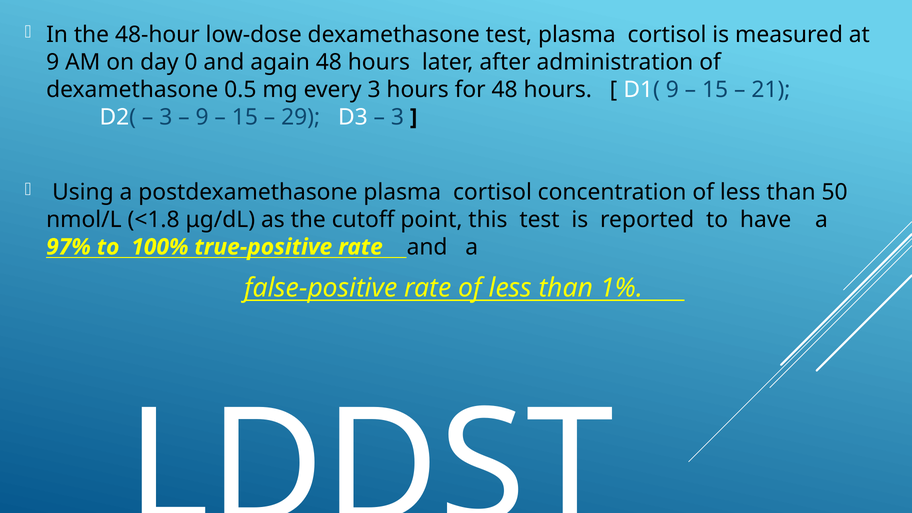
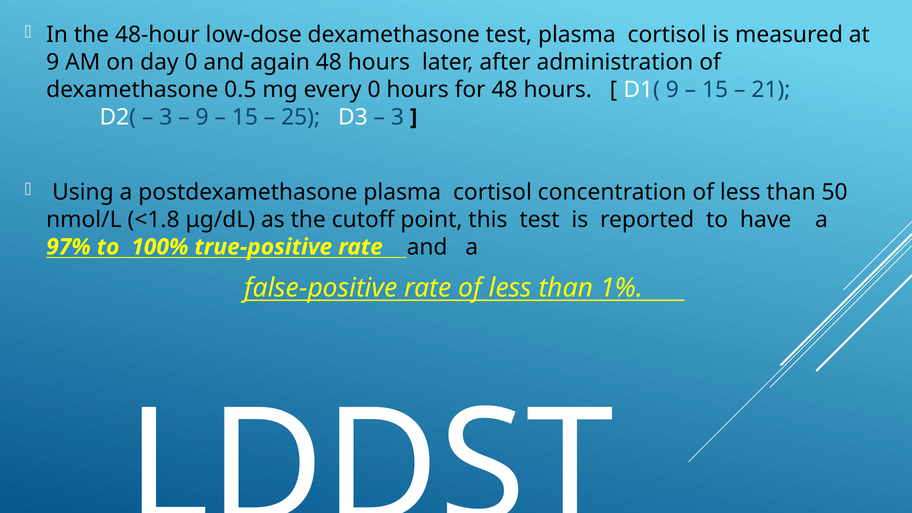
every 3: 3 -> 0
29: 29 -> 25
